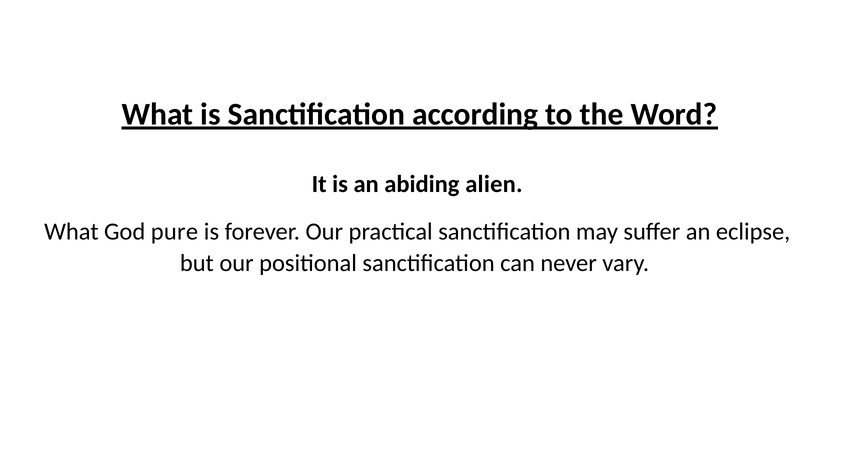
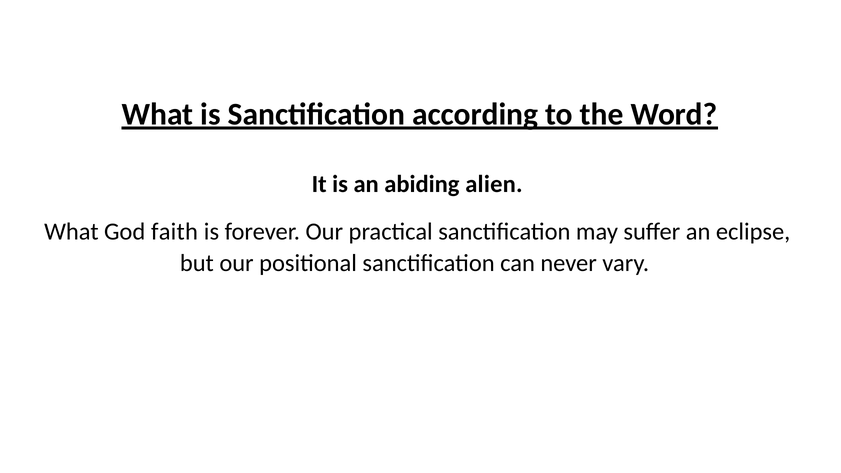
pure: pure -> faith
